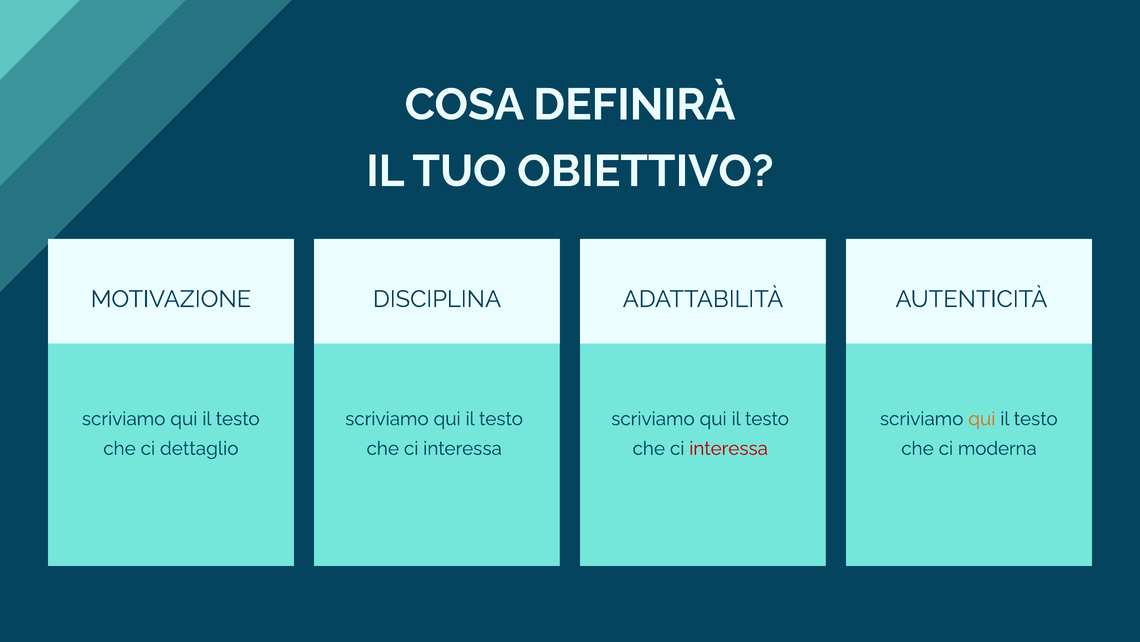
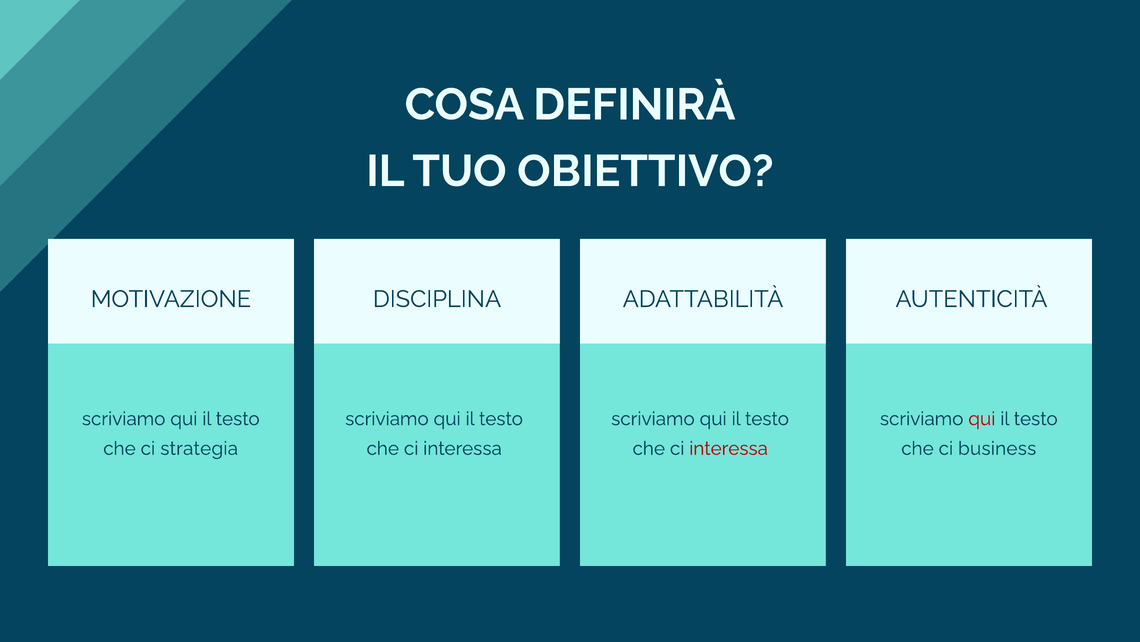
qui at (982, 418) colour: orange -> red
dettaglio: dettaglio -> strategia
moderna: moderna -> business
